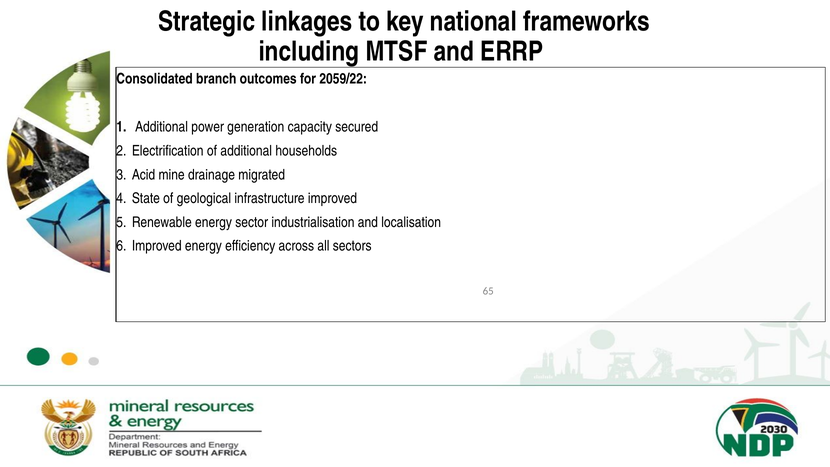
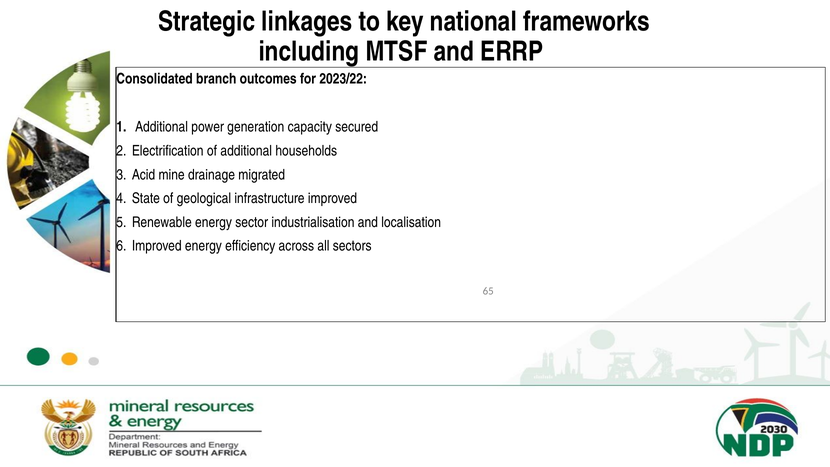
2059/22: 2059/22 -> 2023/22
